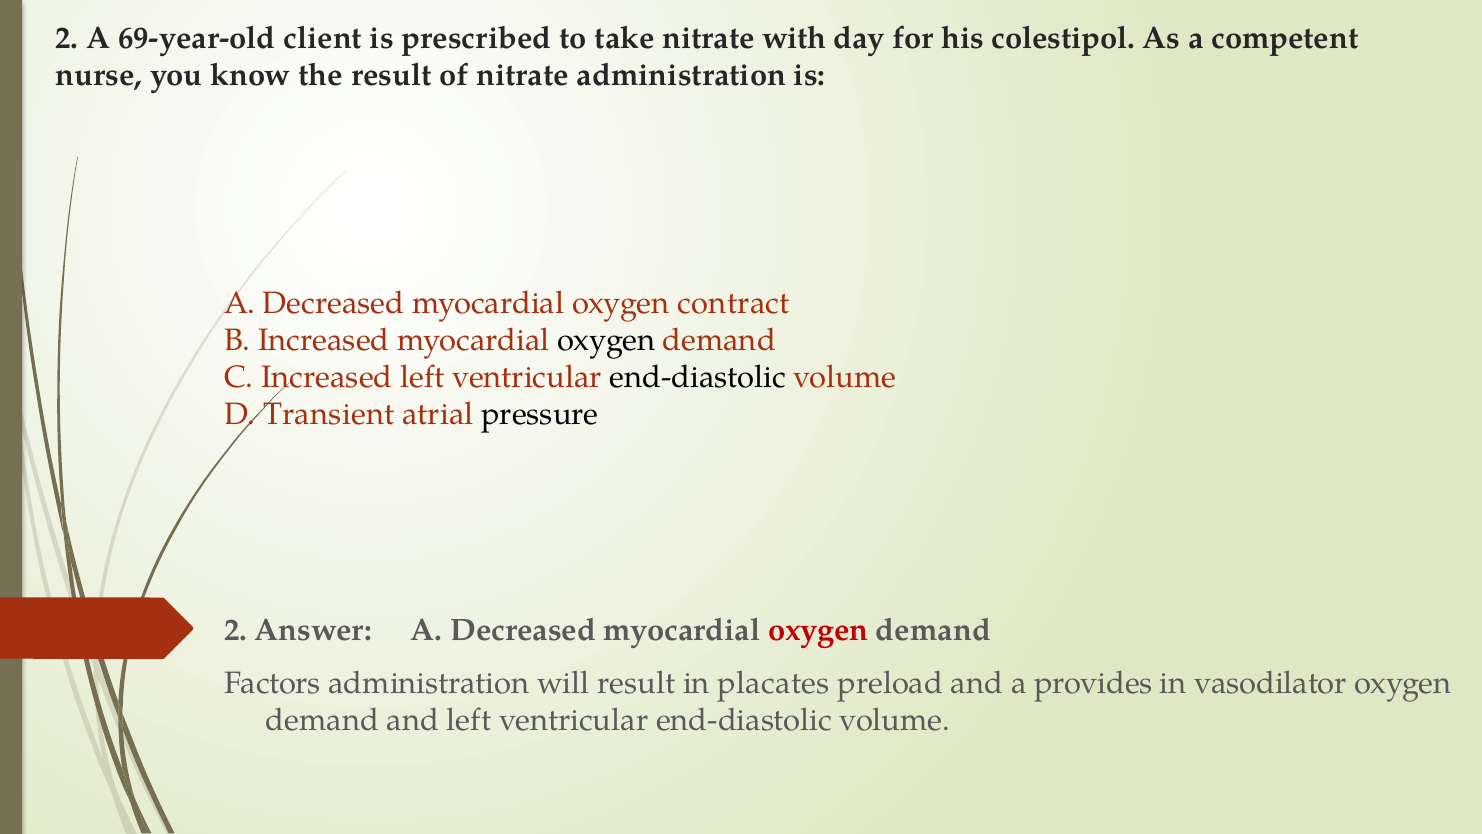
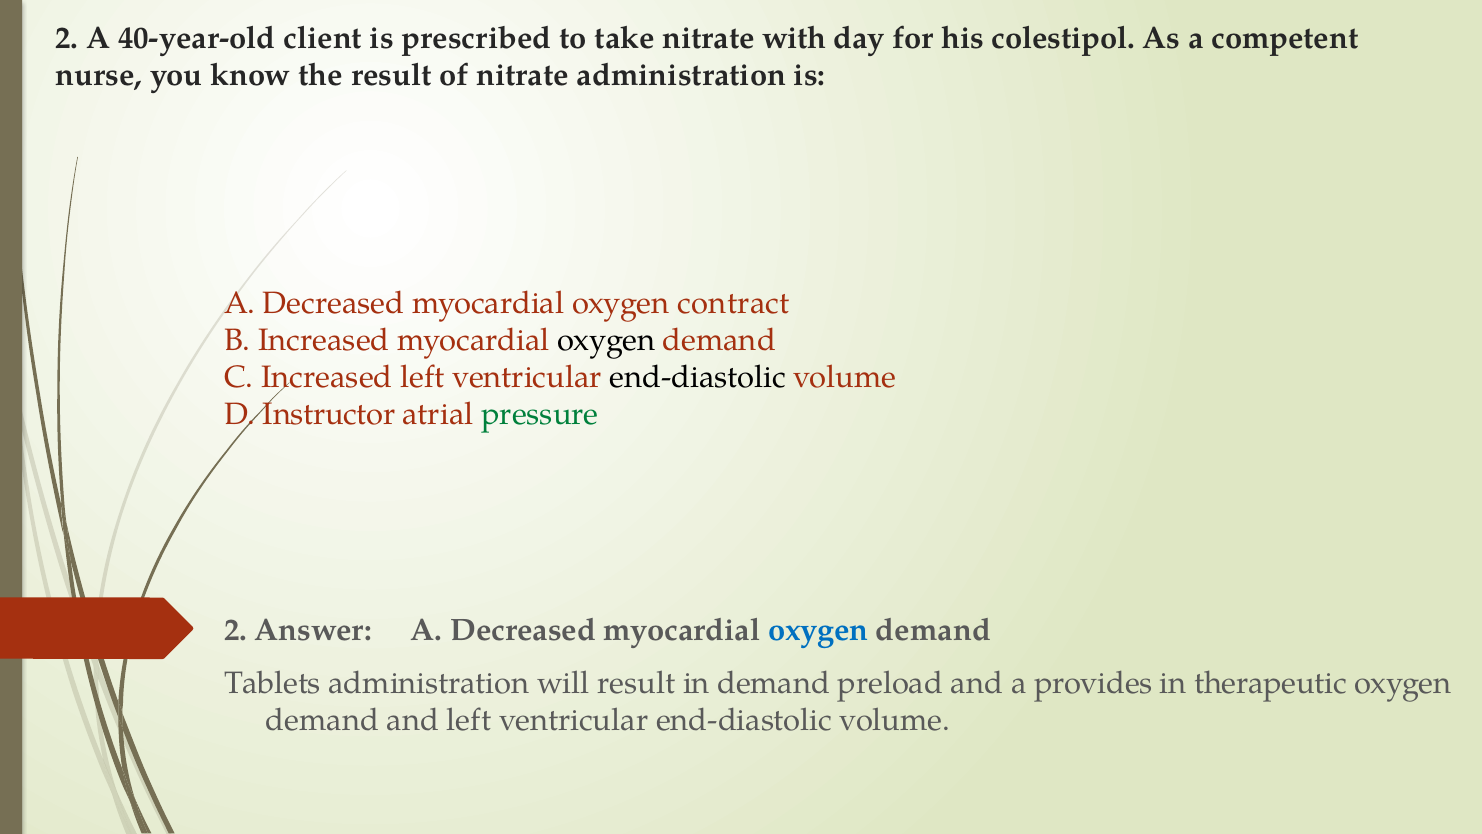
69-year-old: 69-year-old -> 40-year-old
Transient: Transient -> Instructor
pressure colour: black -> green
oxygen at (818, 630) colour: red -> blue
Factors: Factors -> Tablets
in placates: placates -> demand
vasodilator: vasodilator -> therapeutic
